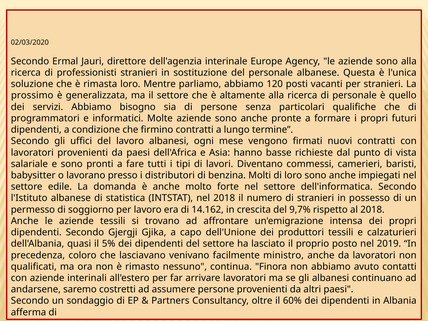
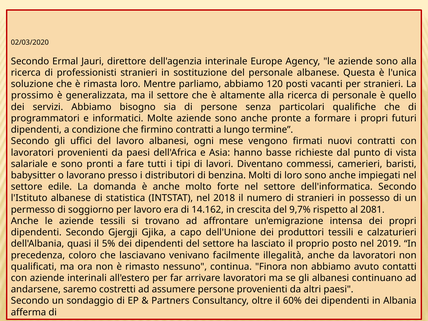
al 2018: 2018 -> 2081
ministro: ministro -> illegalità
